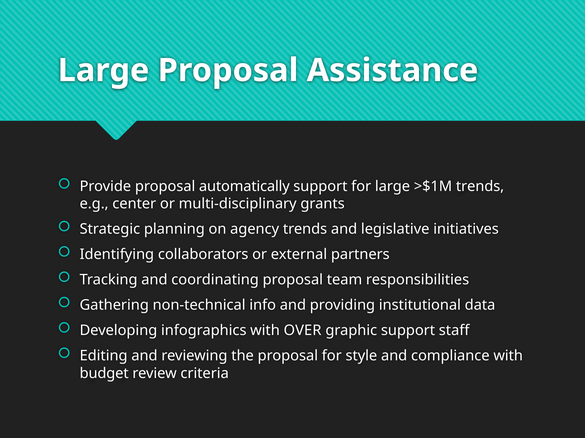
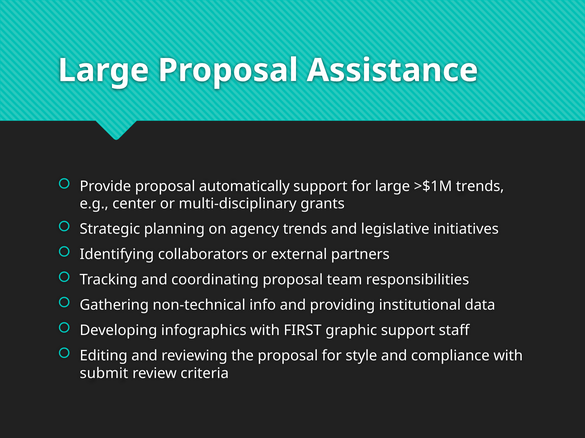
OVER: OVER -> FIRST
budget: budget -> submit
